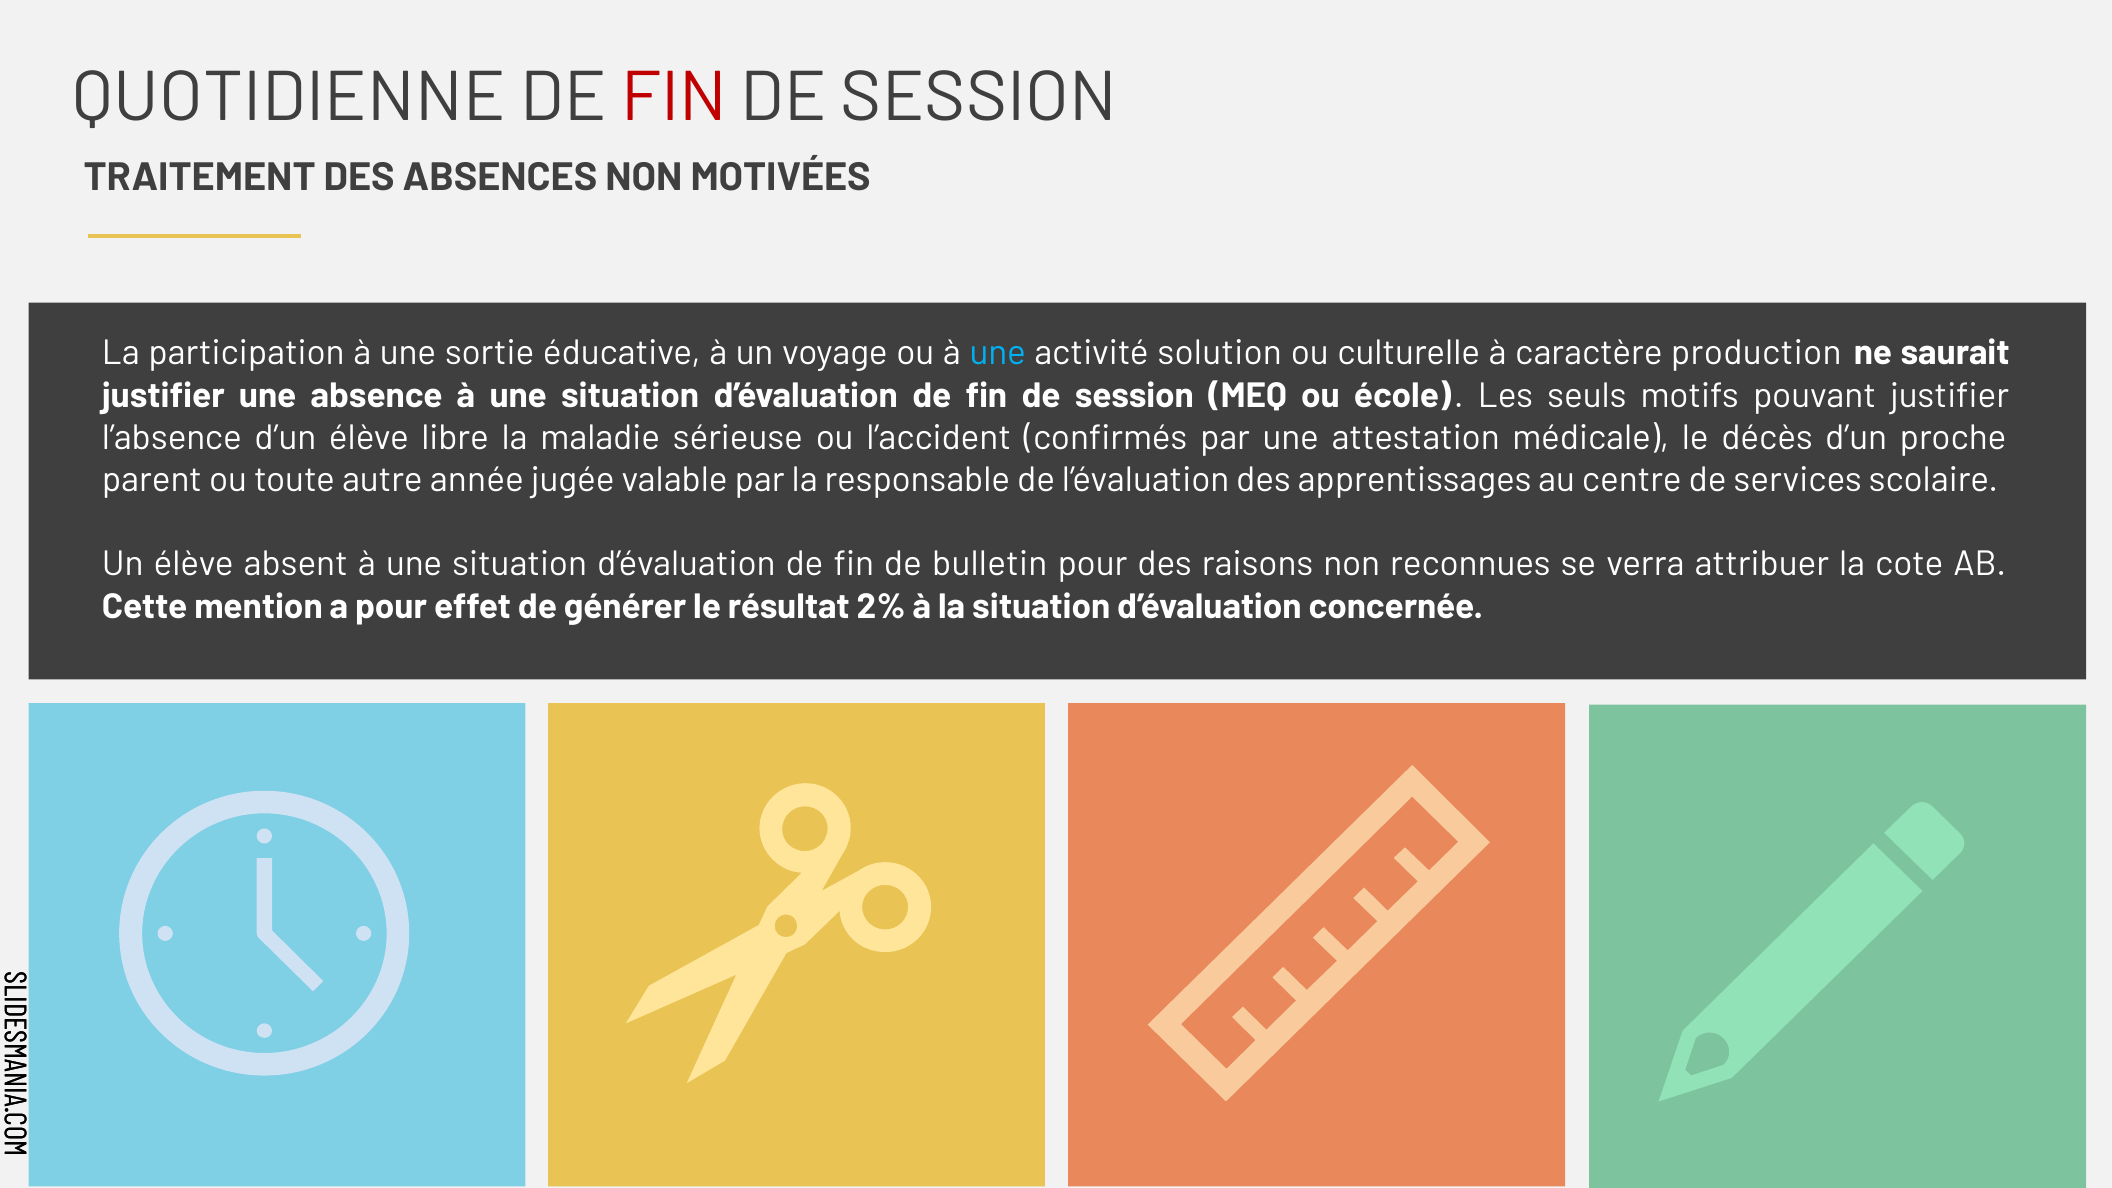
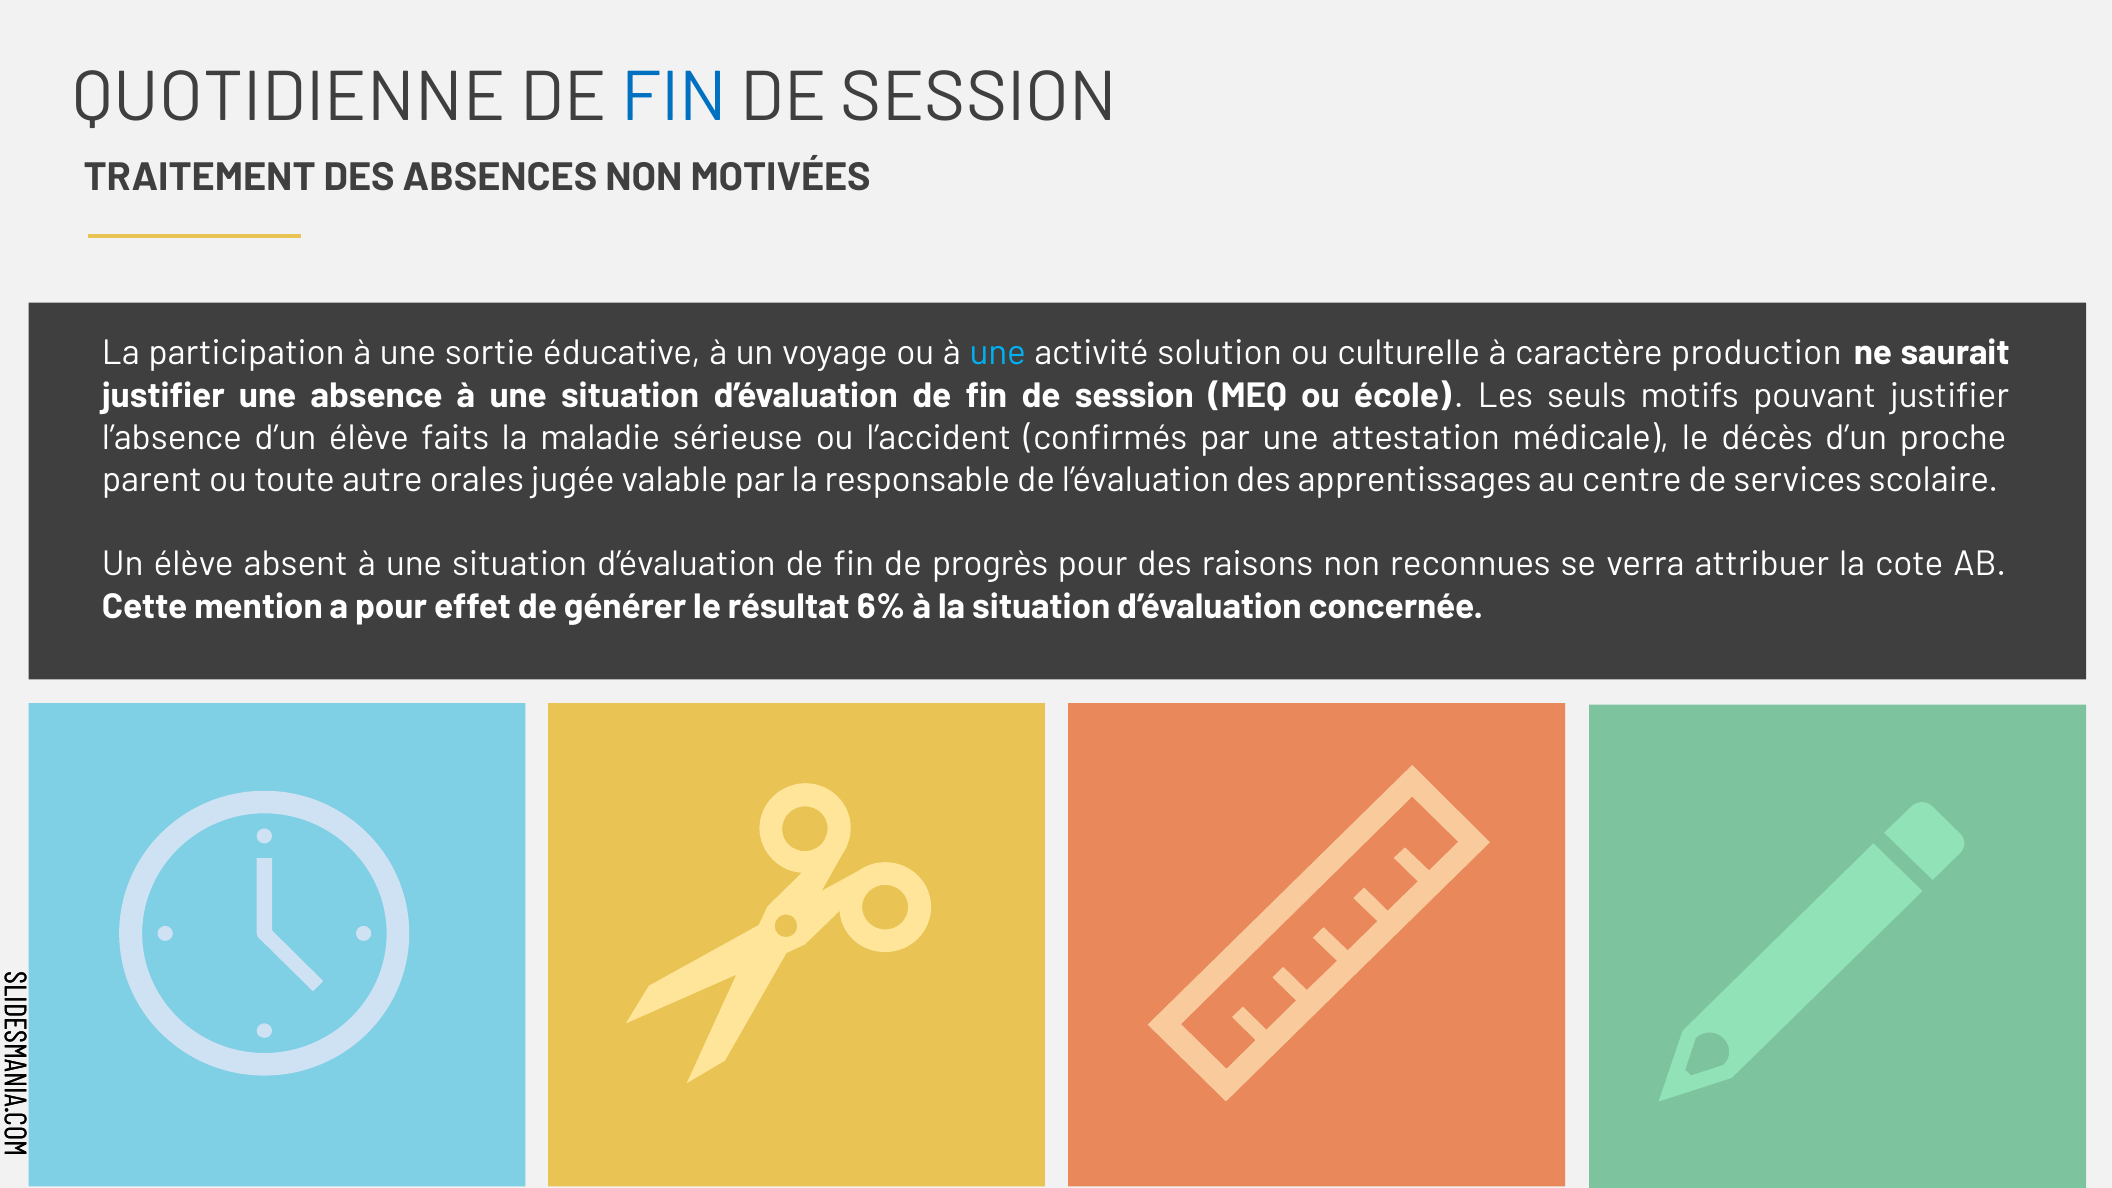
FIN at (674, 97) colour: red -> blue
libre: libre -> faits
année: année -> orales
bulletin: bulletin -> progrès
2%: 2% -> 6%
